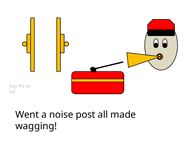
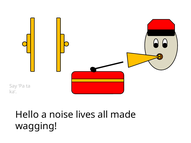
Went: Went -> Hello
post: post -> lives
